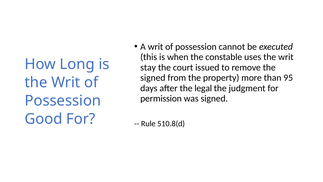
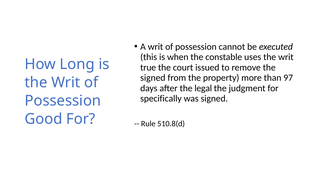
stay: stay -> true
95: 95 -> 97
permission: permission -> specifically
